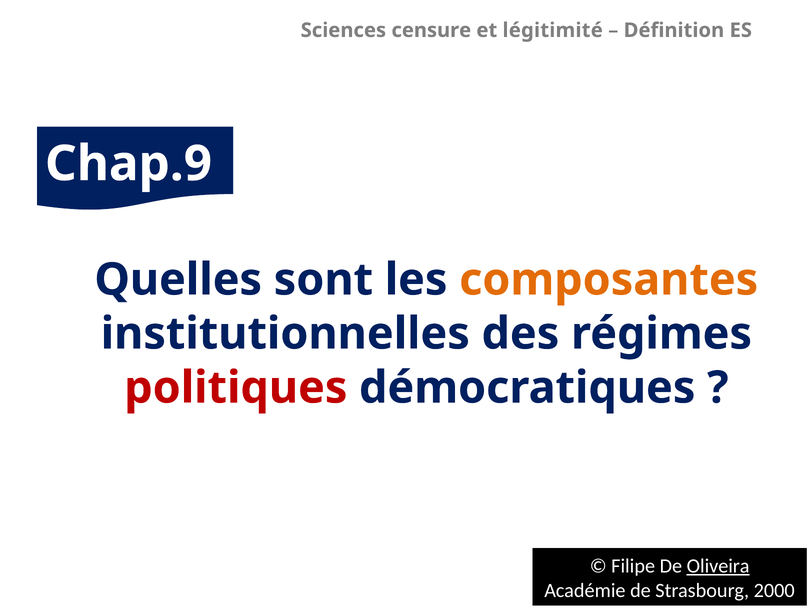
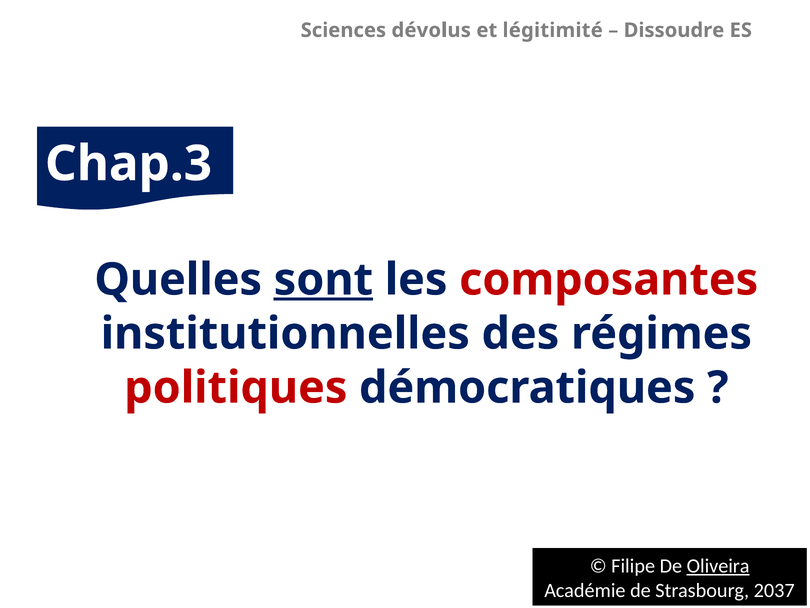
censure: censure -> dévolus
Définition: Définition -> Dissoudre
Chap.9: Chap.9 -> Chap.3
sont underline: none -> present
composantes colour: orange -> red
2000: 2000 -> 2037
